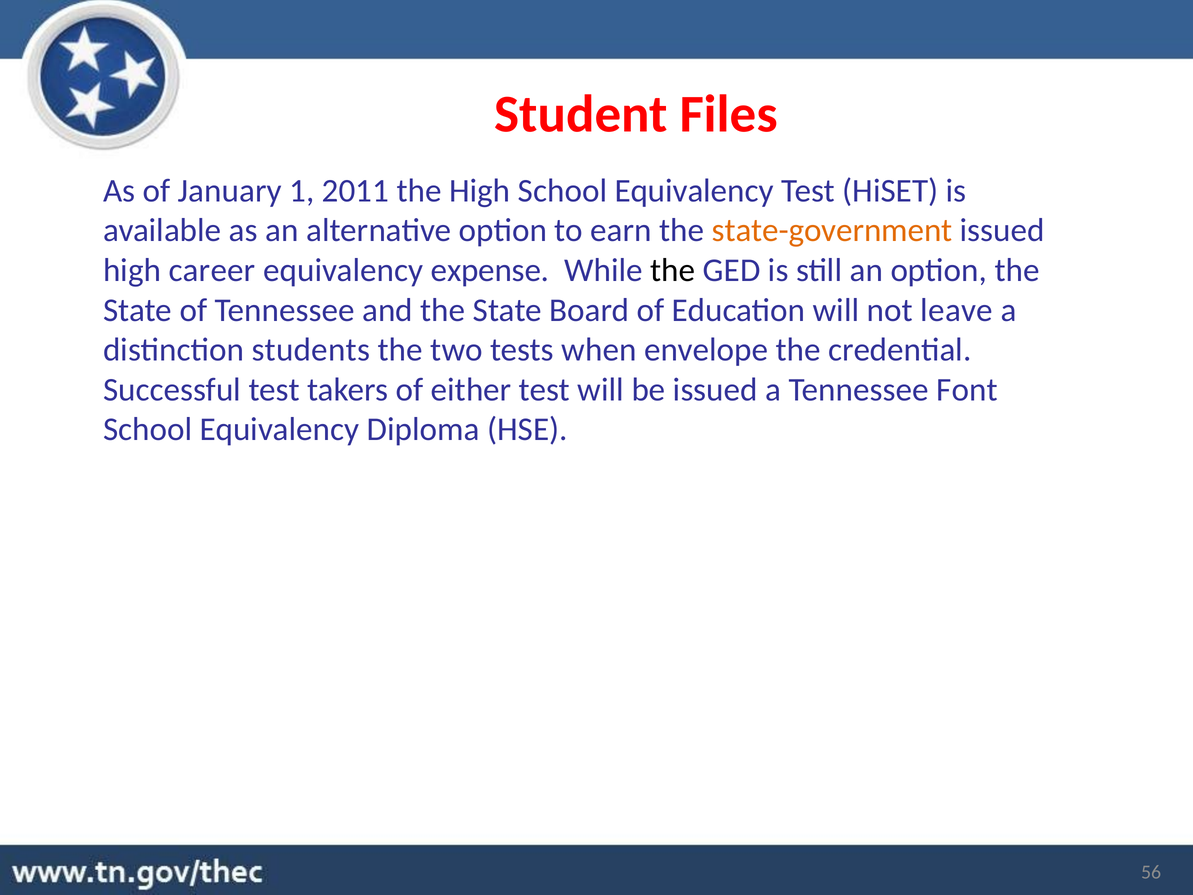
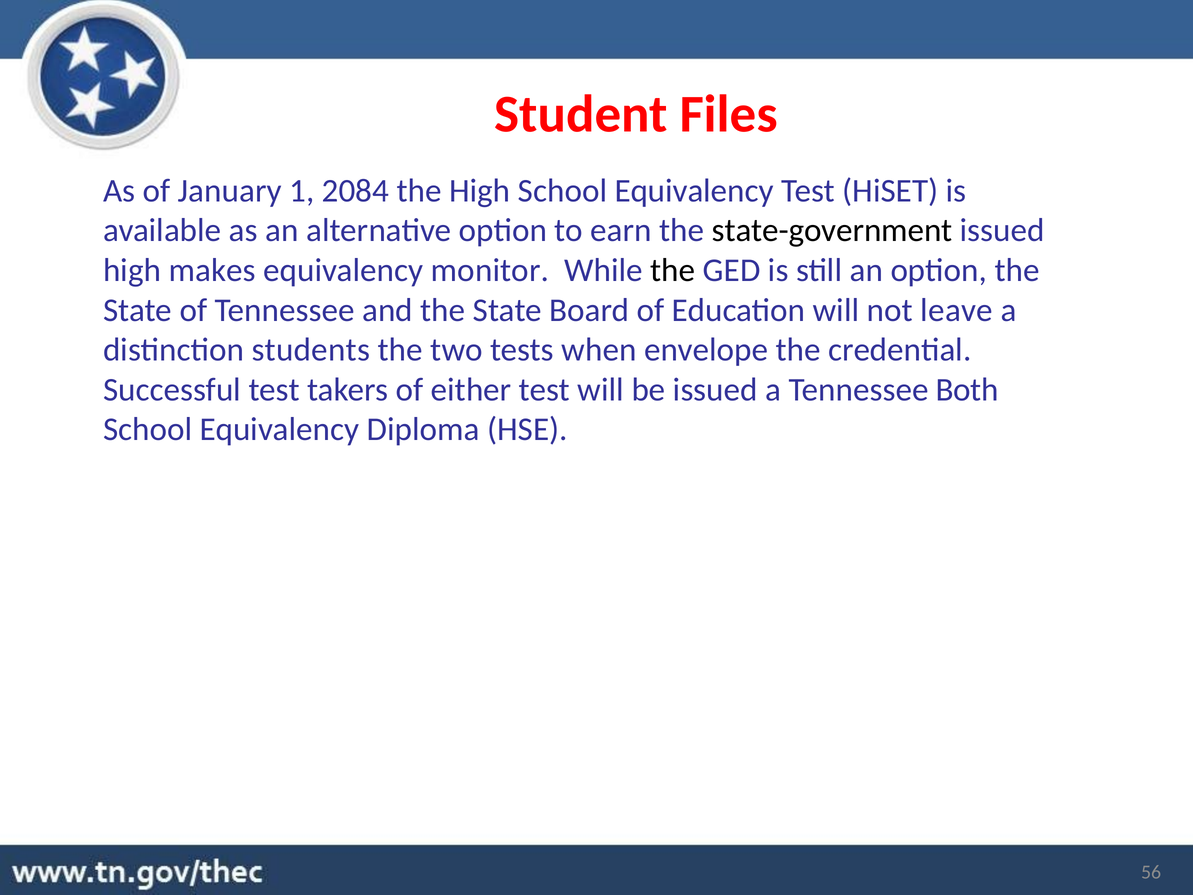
2011: 2011 -> 2084
state-government colour: orange -> black
career: career -> makes
expense: expense -> monitor
Font: Font -> Both
